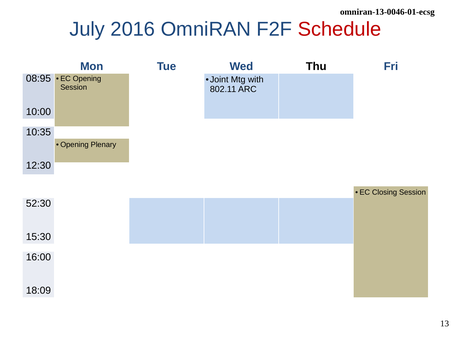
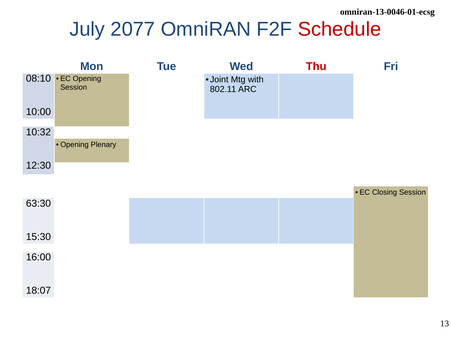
2016: 2016 -> 2077
Thu colour: black -> red
08:95: 08:95 -> 08:10
10:35: 10:35 -> 10:32
52:30: 52:30 -> 63:30
18:09: 18:09 -> 18:07
